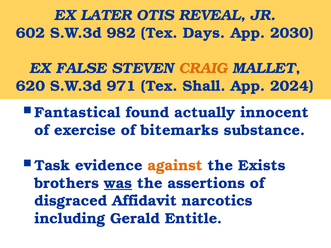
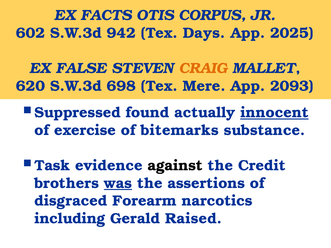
LATER: LATER -> FACTS
REVEAL: REVEAL -> CORPUS
982: 982 -> 942
2030: 2030 -> 2025
971: 971 -> 698
Shall: Shall -> Mere
2024: 2024 -> 2093
Fantastical: Fantastical -> Suppressed
innocent underline: none -> present
against colour: orange -> black
Exists: Exists -> Credit
Affidavit: Affidavit -> Forearm
Entitle: Entitle -> Raised
